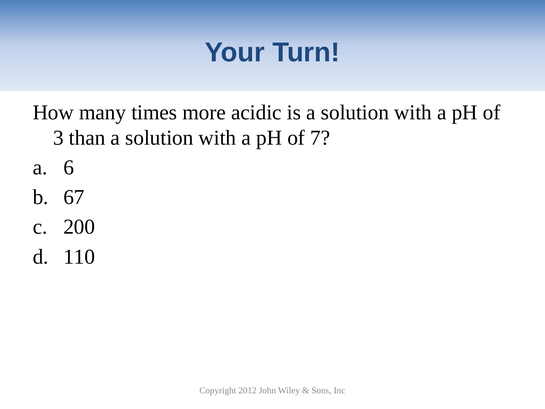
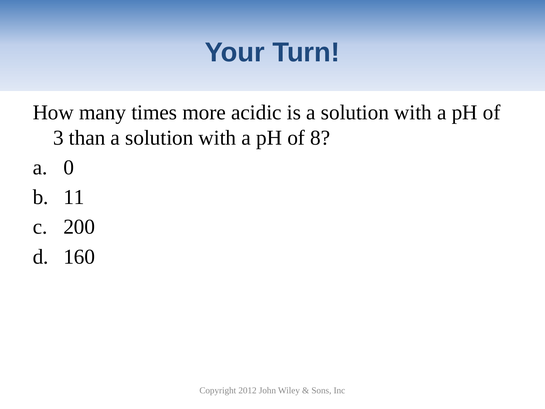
7: 7 -> 8
6: 6 -> 0
67: 67 -> 11
110: 110 -> 160
